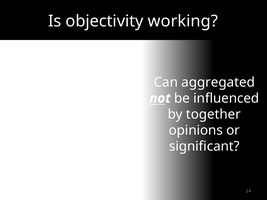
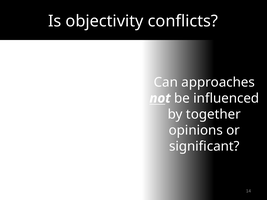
working: working -> conflicts
aggregated: aggregated -> approaches
